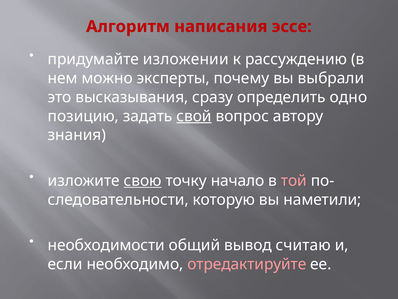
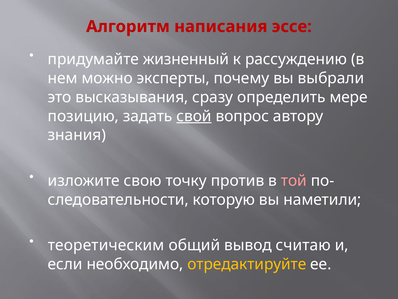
изложении: изложении -> жизненный
одно: одно -> мере
свою underline: present -> none
начало: начало -> против
необходимости: необходимости -> теоретическим
отредактируйте colour: pink -> yellow
